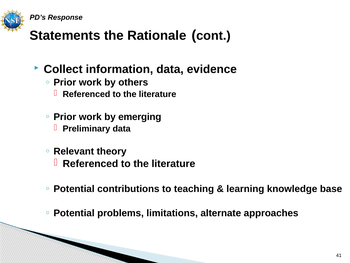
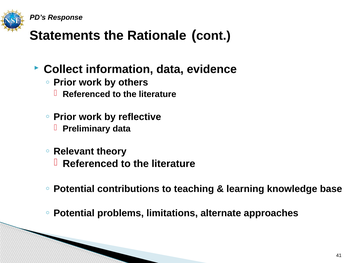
emerging: emerging -> reflective
